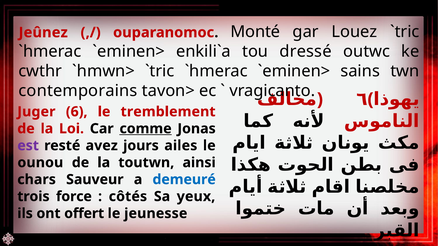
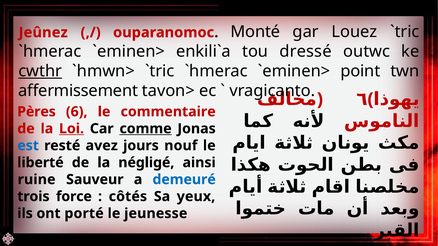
cwthr underline: none -> present
sains: sains -> point
contemporains: contemporains -> affermissement
Juger: Juger -> Pères
tremblement: tremblement -> commentaire
Loi underline: none -> present
est colour: purple -> blue
ailes: ailes -> nouf
ounou: ounou -> liberté
toutwn: toutwn -> négligé
chars: chars -> ruine
offert: offert -> porté
